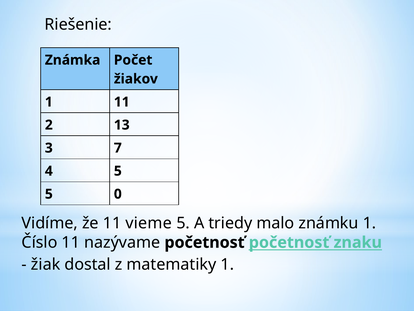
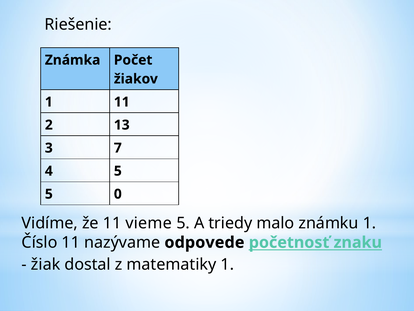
nazývame početnosť: početnosť -> odpovede
